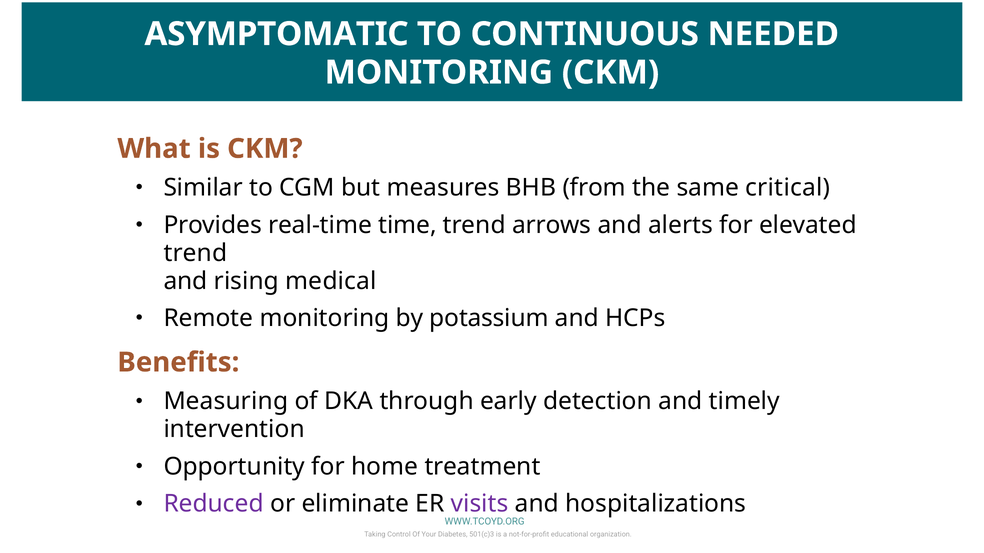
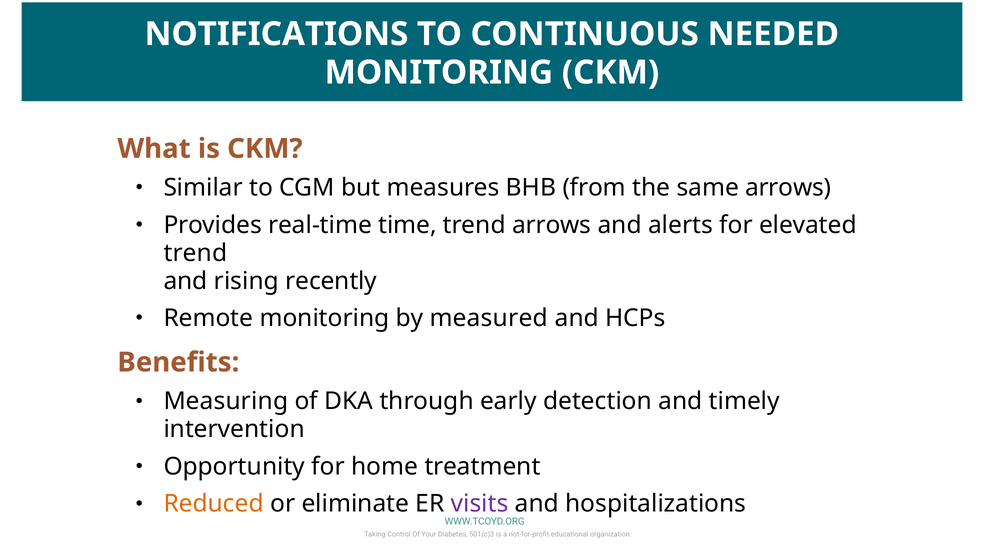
ASYMPTOMATIC: ASYMPTOMATIC -> NOTIFICATIONS
same critical: critical -> arrows
medical: medical -> recently
potassium: potassium -> measured
Reduced colour: purple -> orange
